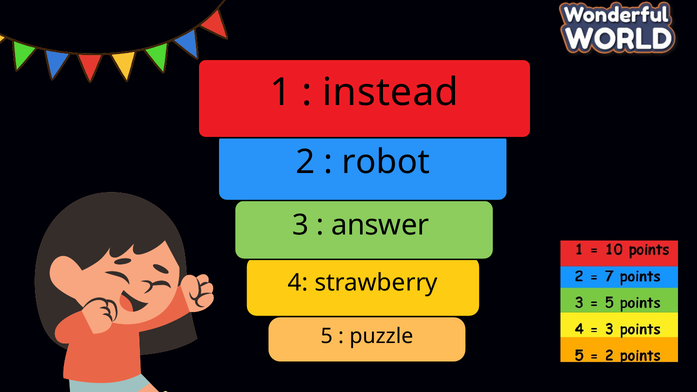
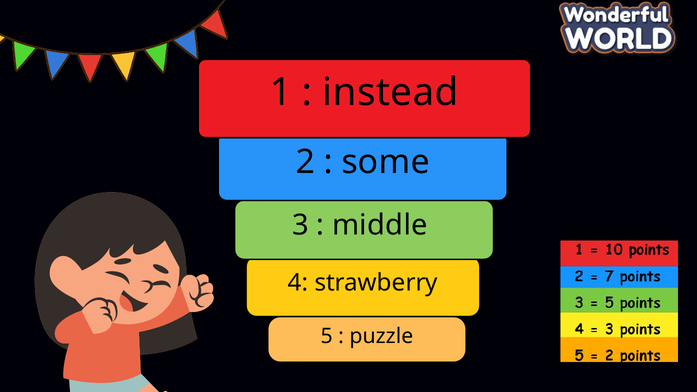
robot: robot -> some
answer: answer -> middle
